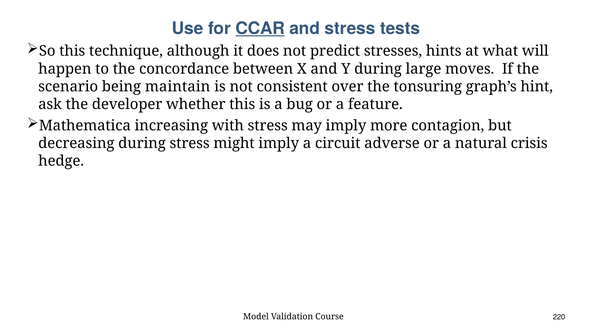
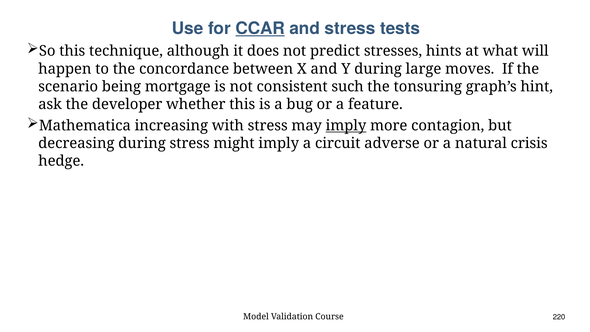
maintain: maintain -> mortgage
over: over -> such
imply at (346, 126) underline: none -> present
